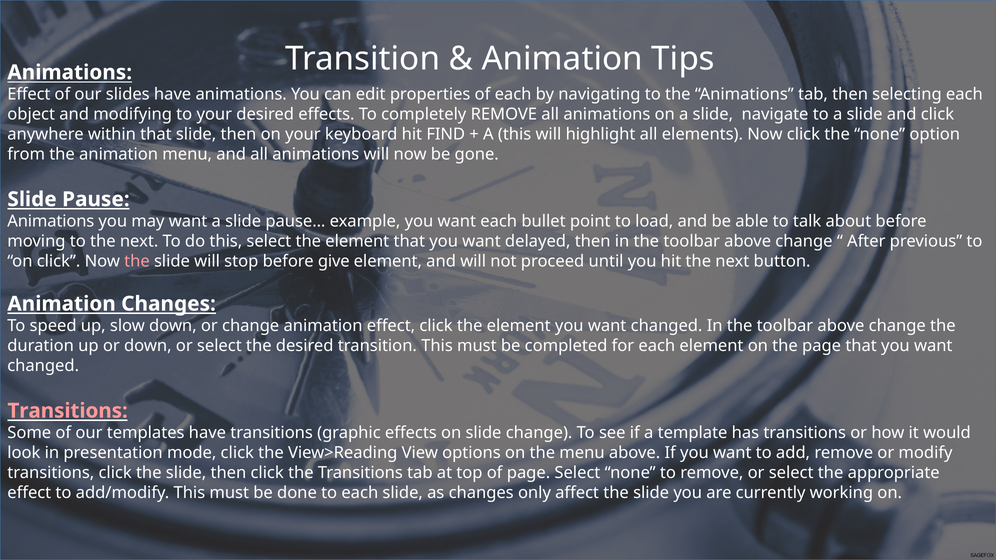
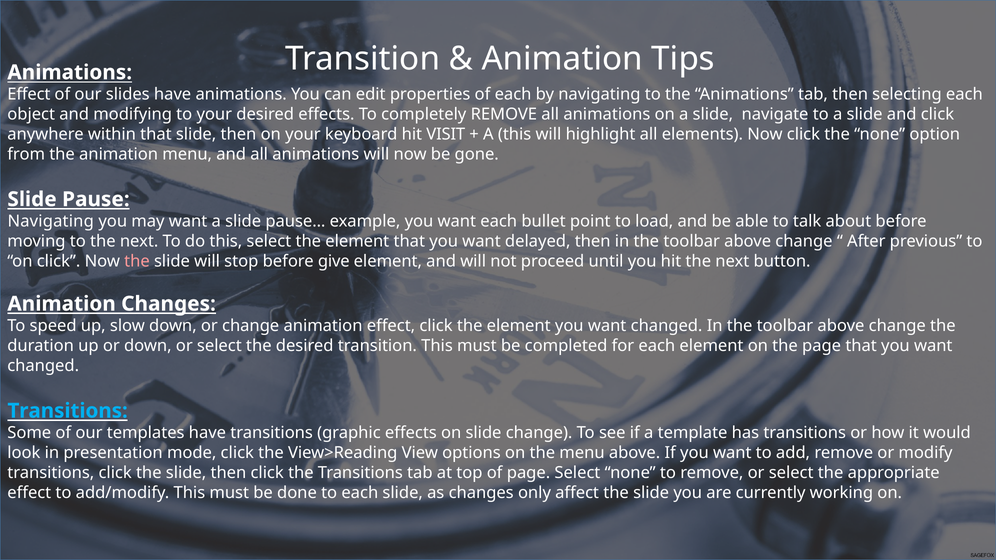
FIND: FIND -> VISIT
Animations at (51, 222): Animations -> Navigating
Transitions at (68, 411) colour: pink -> light blue
